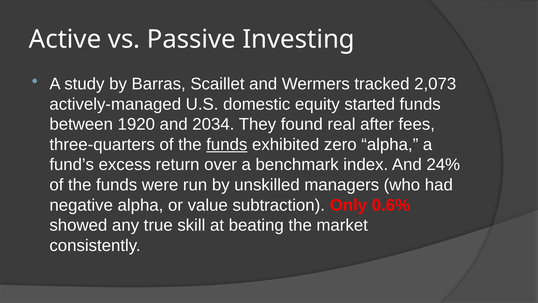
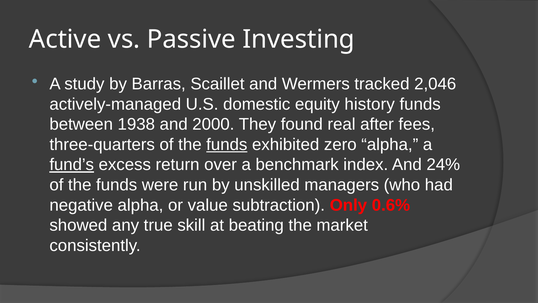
2,073: 2,073 -> 2,046
started: started -> history
1920: 1920 -> 1938
2034: 2034 -> 2000
fund’s underline: none -> present
